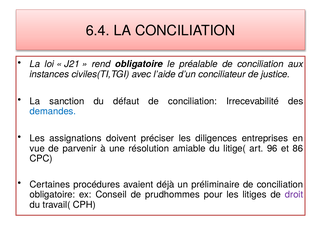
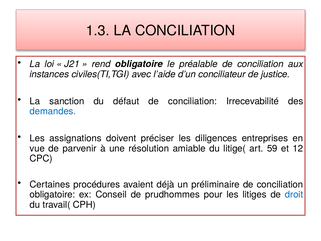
6.4: 6.4 -> 1.3
96: 96 -> 59
86: 86 -> 12
droit colour: purple -> blue
